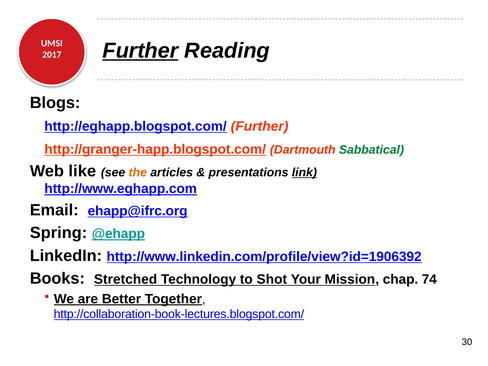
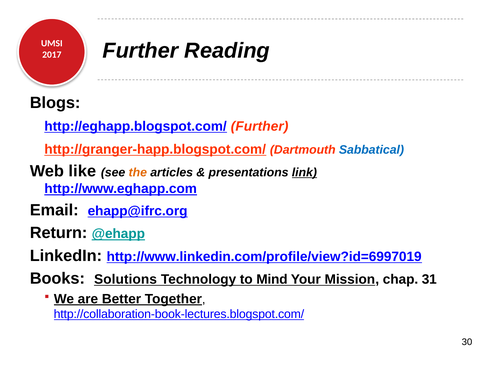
Further at (140, 51) underline: present -> none
Sabbatical colour: green -> blue
Spring: Spring -> Return
http://www.linkedin.com/profile/view?id=1906392: http://www.linkedin.com/profile/view?id=1906392 -> http://www.linkedin.com/profile/view?id=6997019
Stretched: Stretched -> Solutions
Shot: Shot -> Mind
74: 74 -> 31
